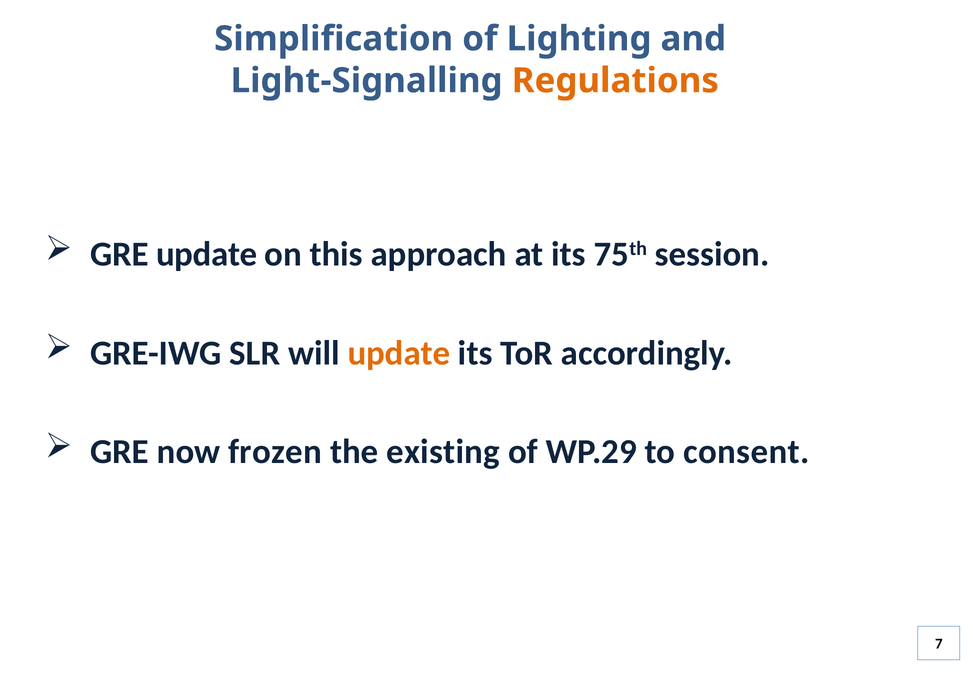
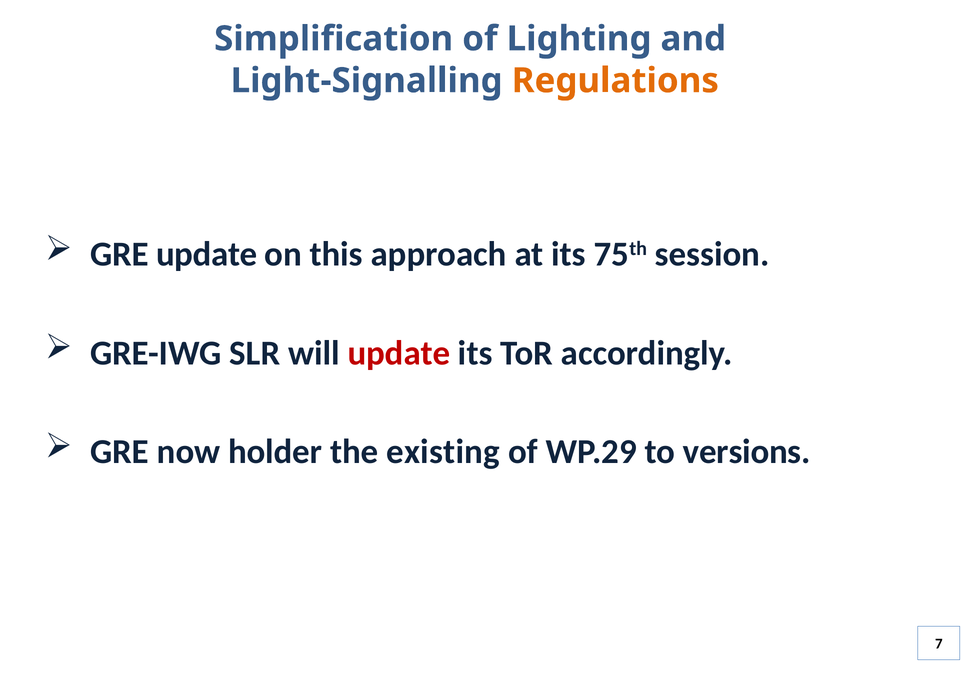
update at (399, 353) colour: orange -> red
frozen: frozen -> holder
consent: consent -> versions
